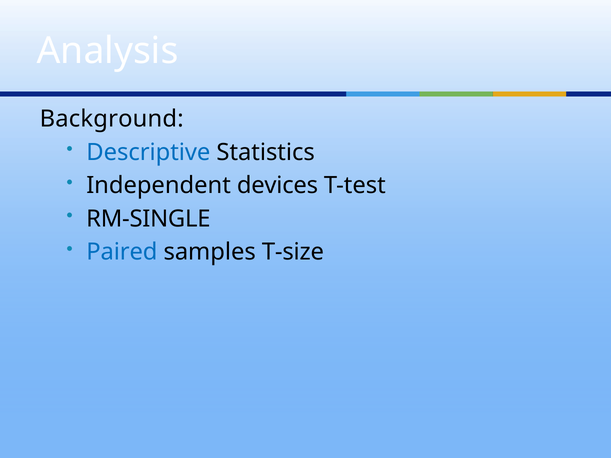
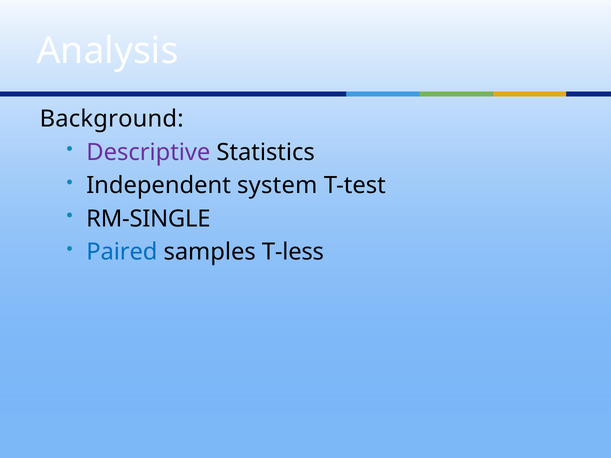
Descriptive colour: blue -> purple
devices: devices -> system
T-size: T-size -> T-less
